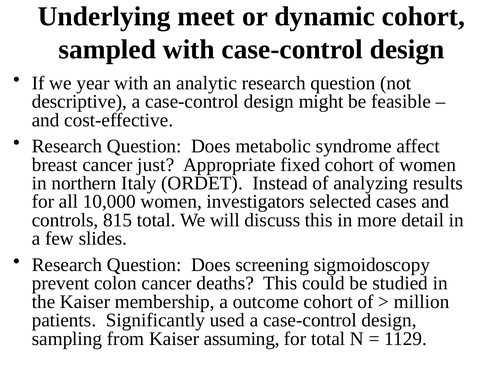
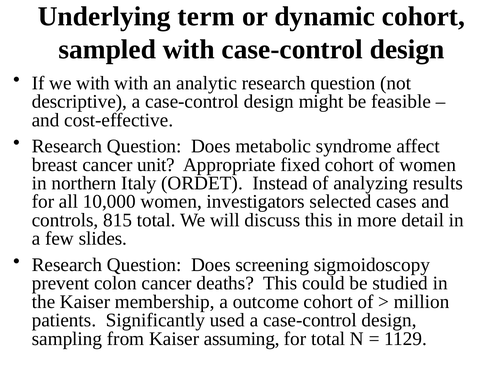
meet: meet -> term
we year: year -> with
just: just -> unit
